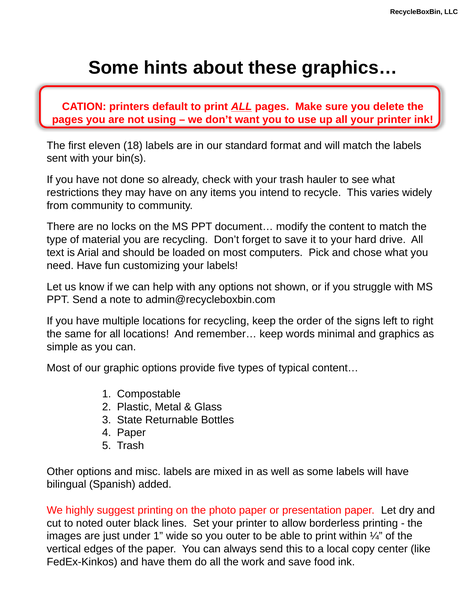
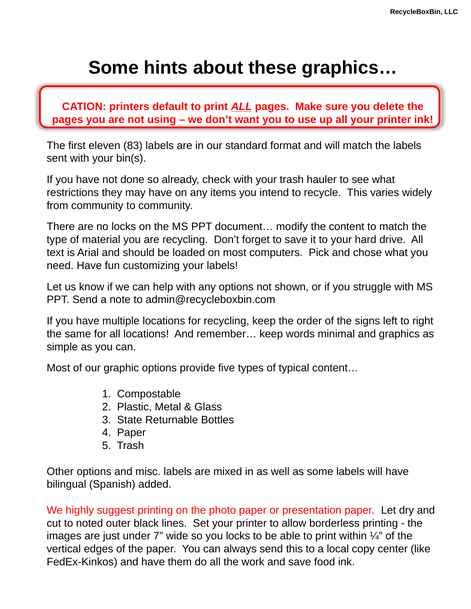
18: 18 -> 83
under 1: 1 -> 7
you outer: outer -> locks
